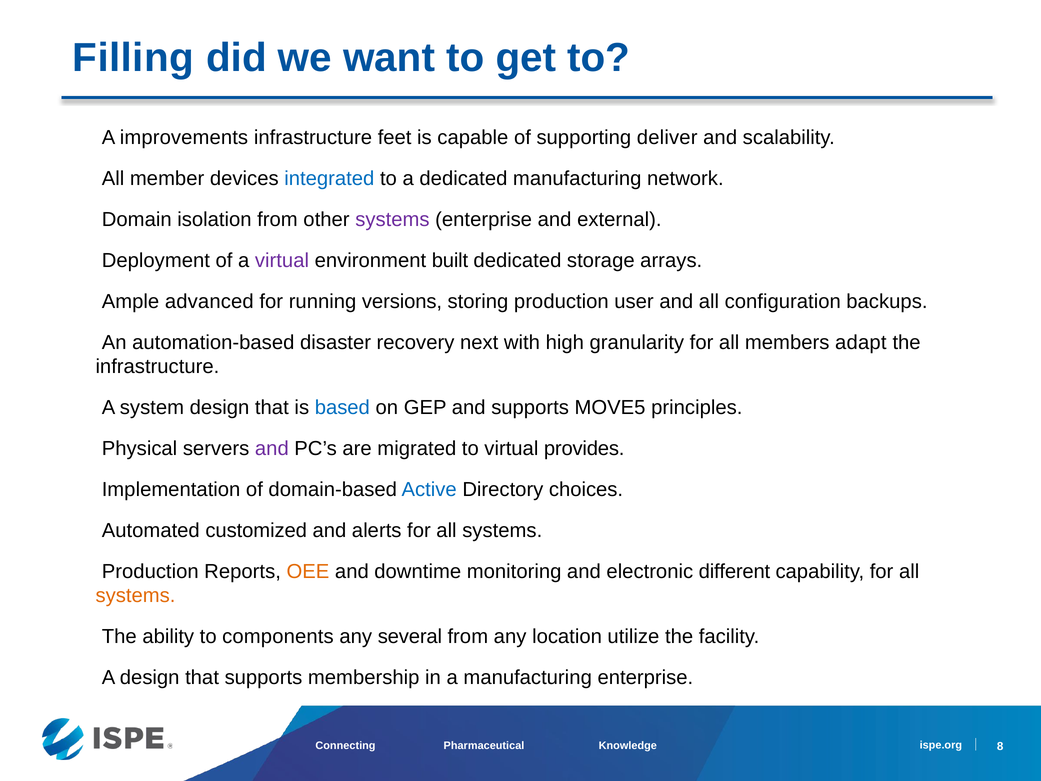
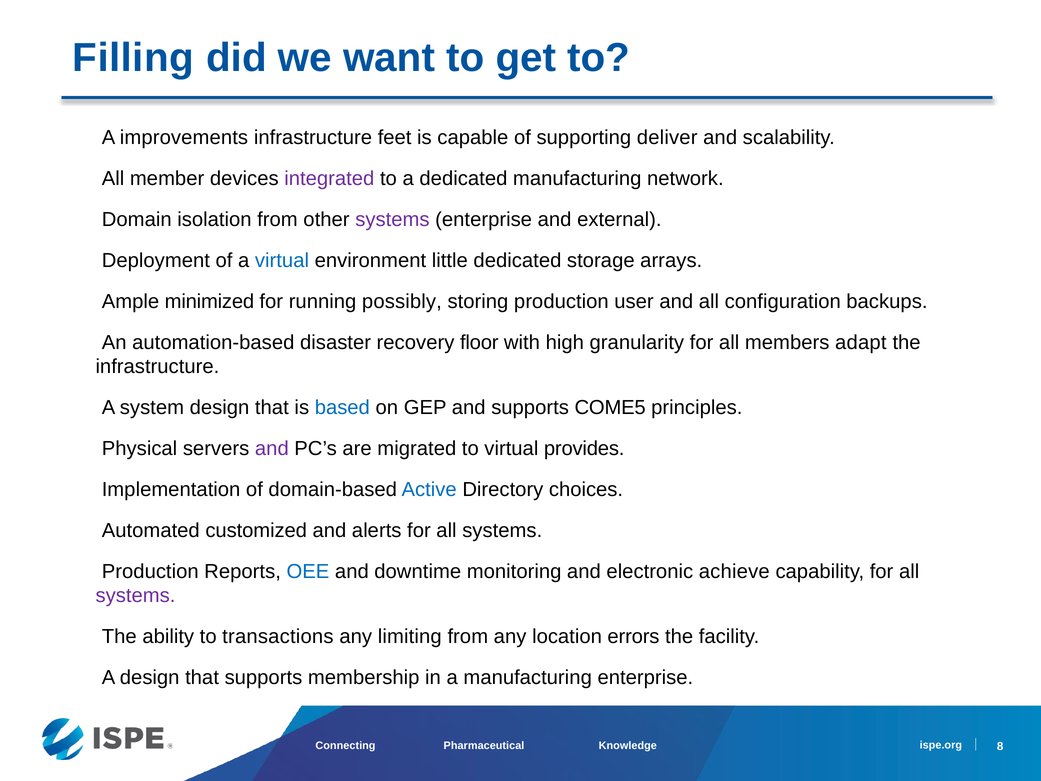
integrated colour: blue -> purple
virtual at (282, 260) colour: purple -> blue
built: built -> little
advanced: advanced -> minimized
versions: versions -> possibly
next: next -> floor
MOVE5: MOVE5 -> COME5
OEE colour: orange -> blue
different: different -> achieve
systems at (136, 596) colour: orange -> purple
components: components -> transactions
several: several -> limiting
utilize: utilize -> errors
